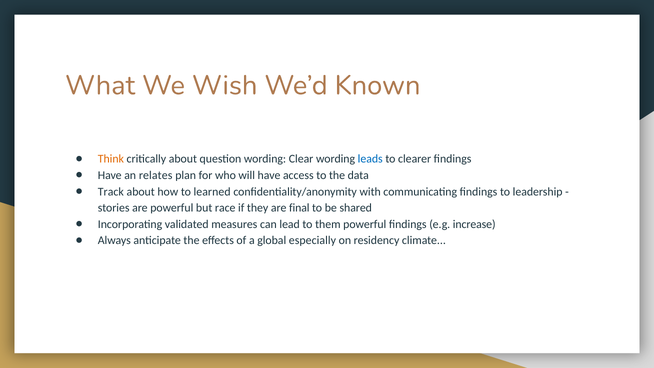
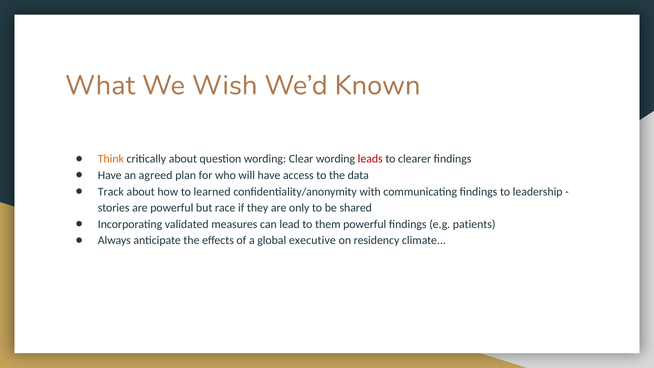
leads colour: blue -> red
relates: relates -> agreed
final: final -> only
increase: increase -> patients
especially: especially -> executive
